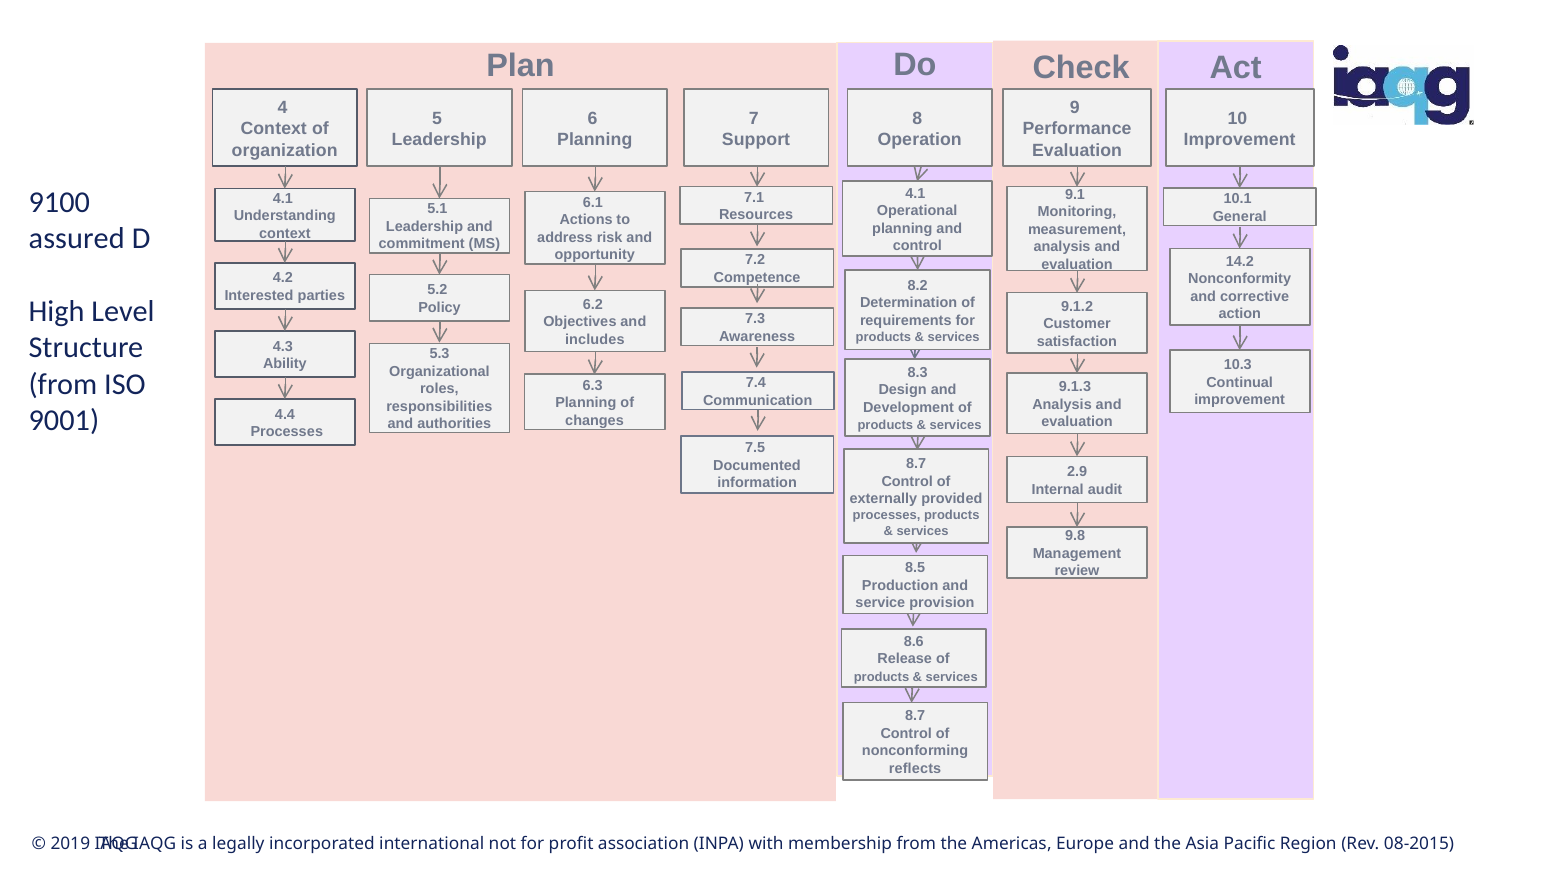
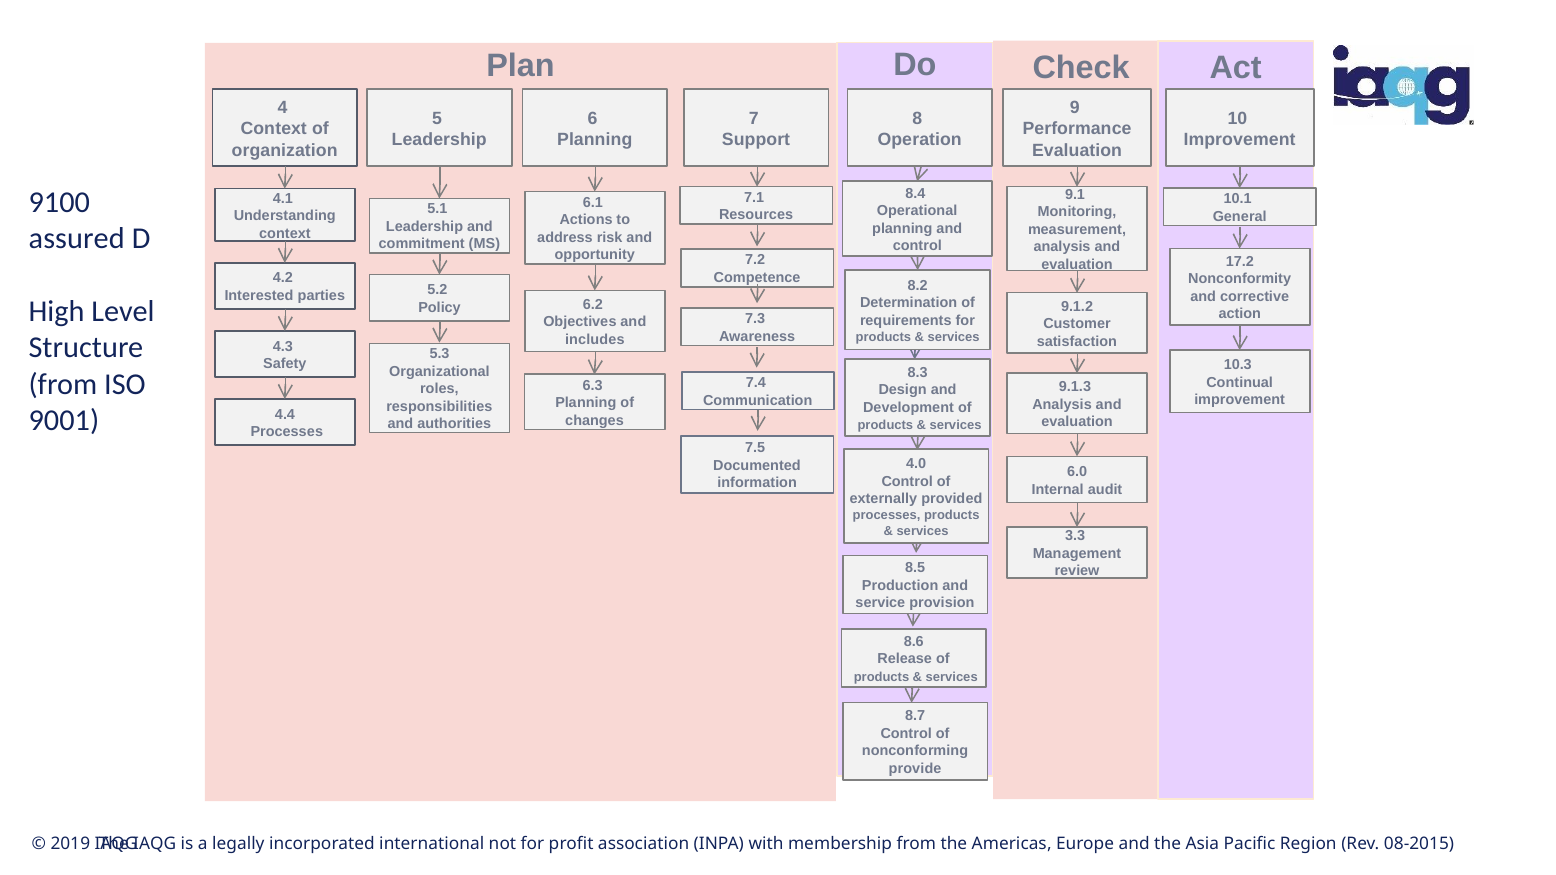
4.1 at (915, 193): 4.1 -> 8.4
14.2: 14.2 -> 17.2
Ability: Ability -> Safety
8.7 at (916, 464): 8.7 -> 4.0
2.9: 2.9 -> 6.0
9.8: 9.8 -> 3.3
reflects: reflects -> provide
